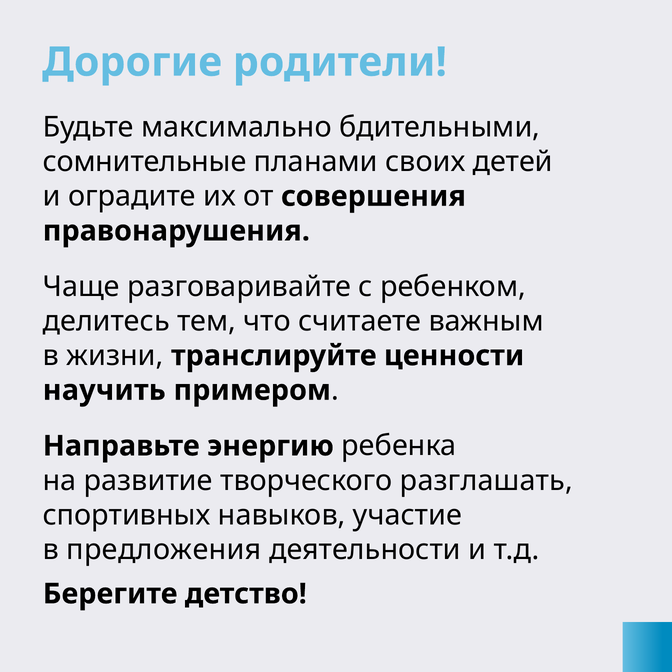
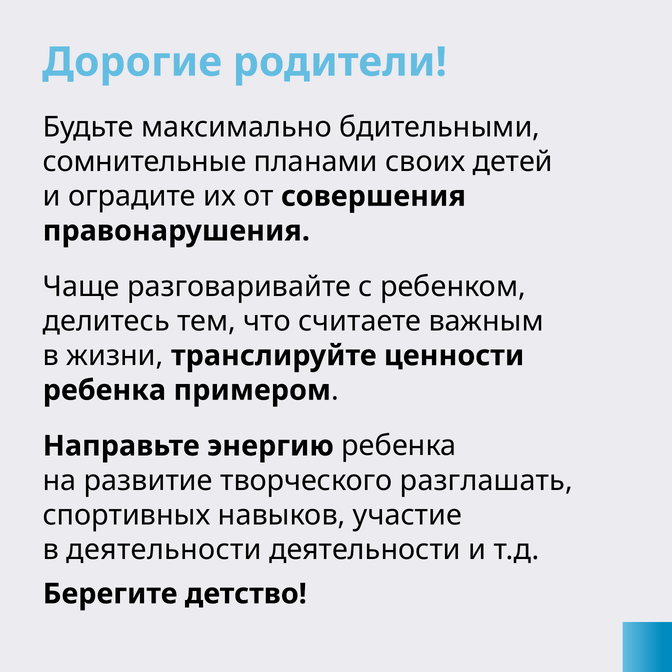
научить at (104, 390): научить -> ребенка
в предложения: предложения -> деятельности
